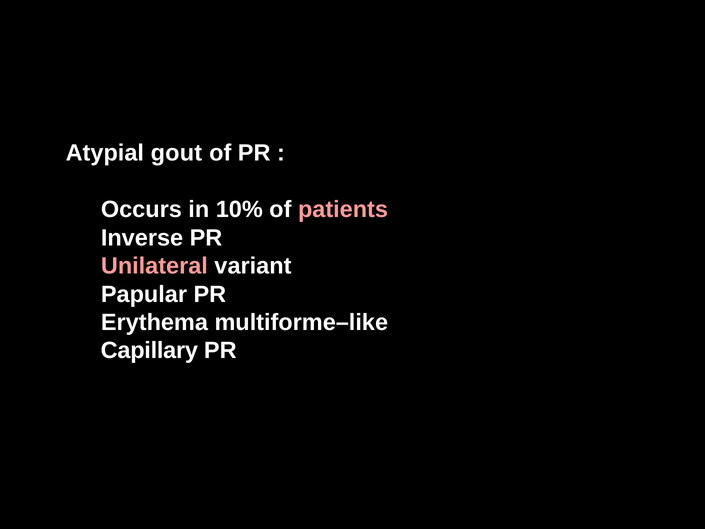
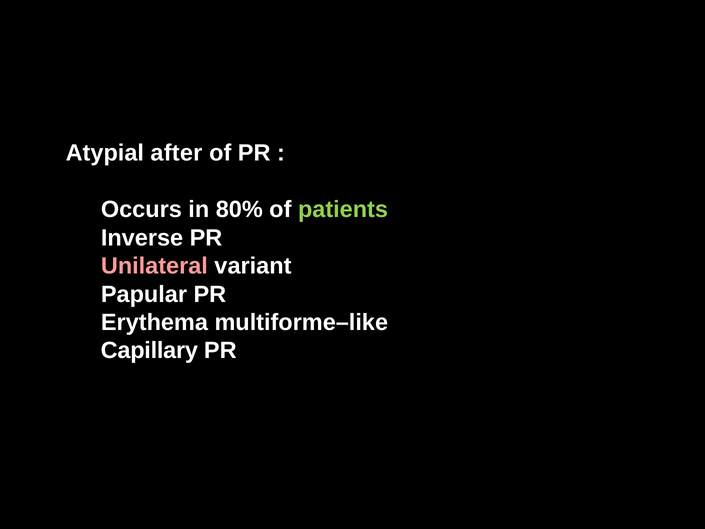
gout: gout -> after
10%: 10% -> 80%
patients colour: pink -> light green
